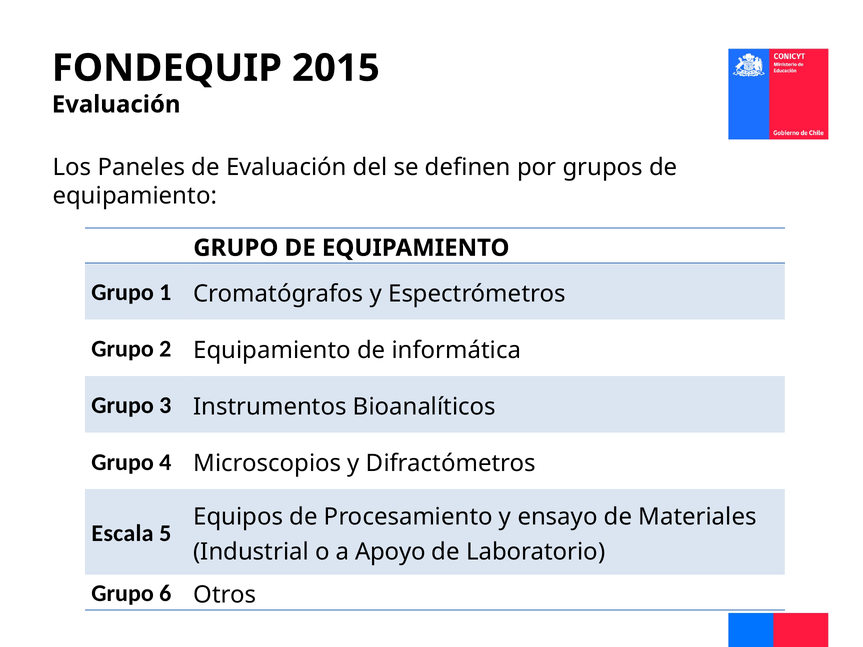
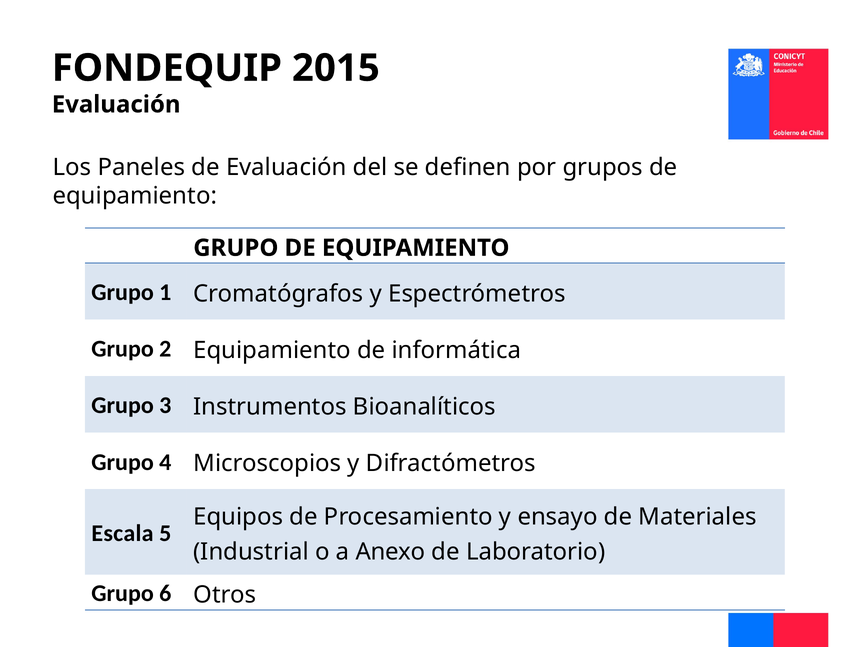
Apoyo: Apoyo -> Anexo
